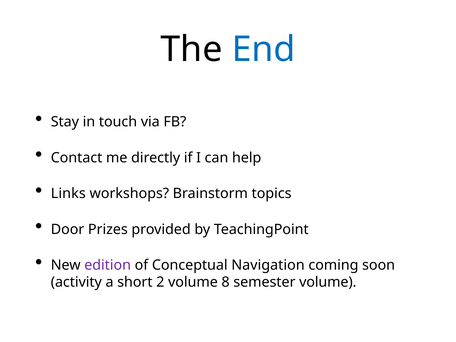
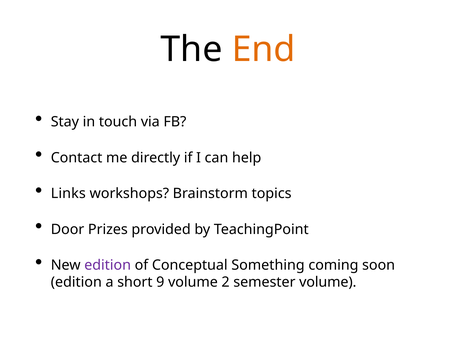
End colour: blue -> orange
Navigation: Navigation -> Something
activity at (76, 282): activity -> edition
2: 2 -> 9
8: 8 -> 2
